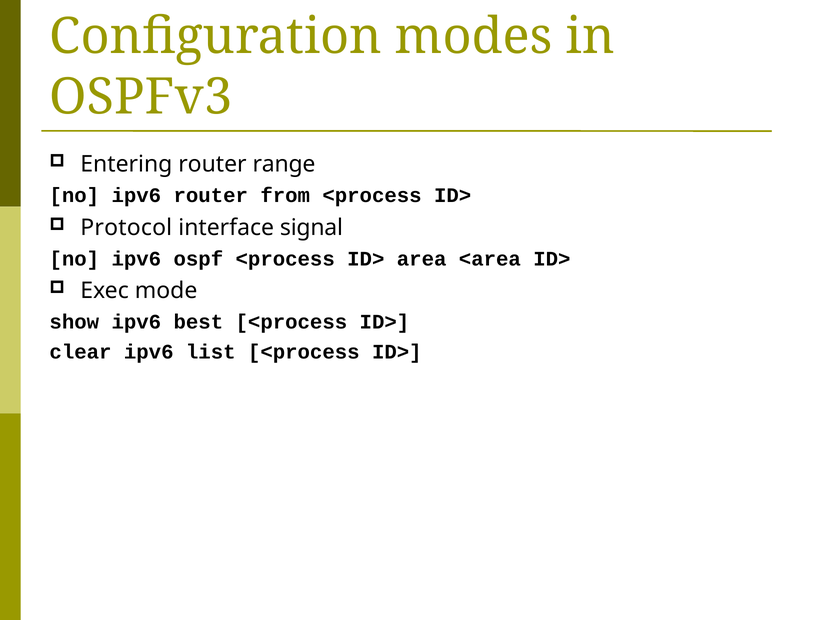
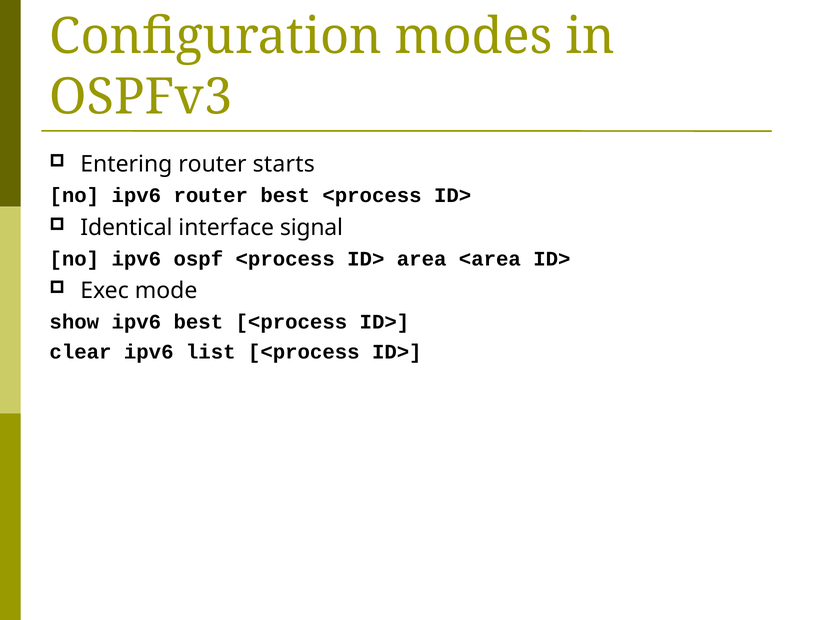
range: range -> starts
router from: from -> best
Protocol: Protocol -> Identical
